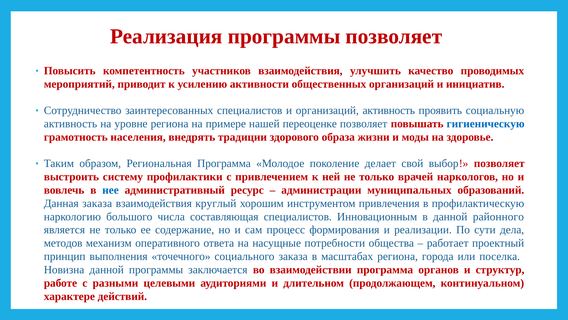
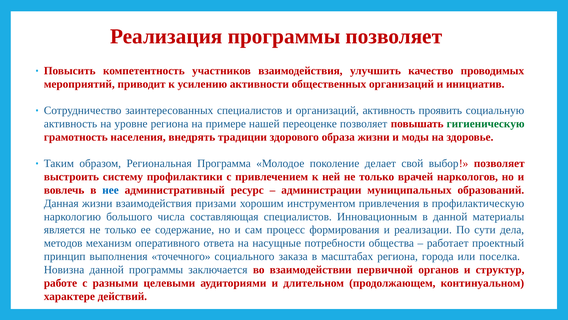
гигиеническую colour: blue -> green
Данная заказа: заказа -> жизни
круглый: круглый -> призами
районного: районного -> материалы
взаимодействии программа: программа -> первичной
